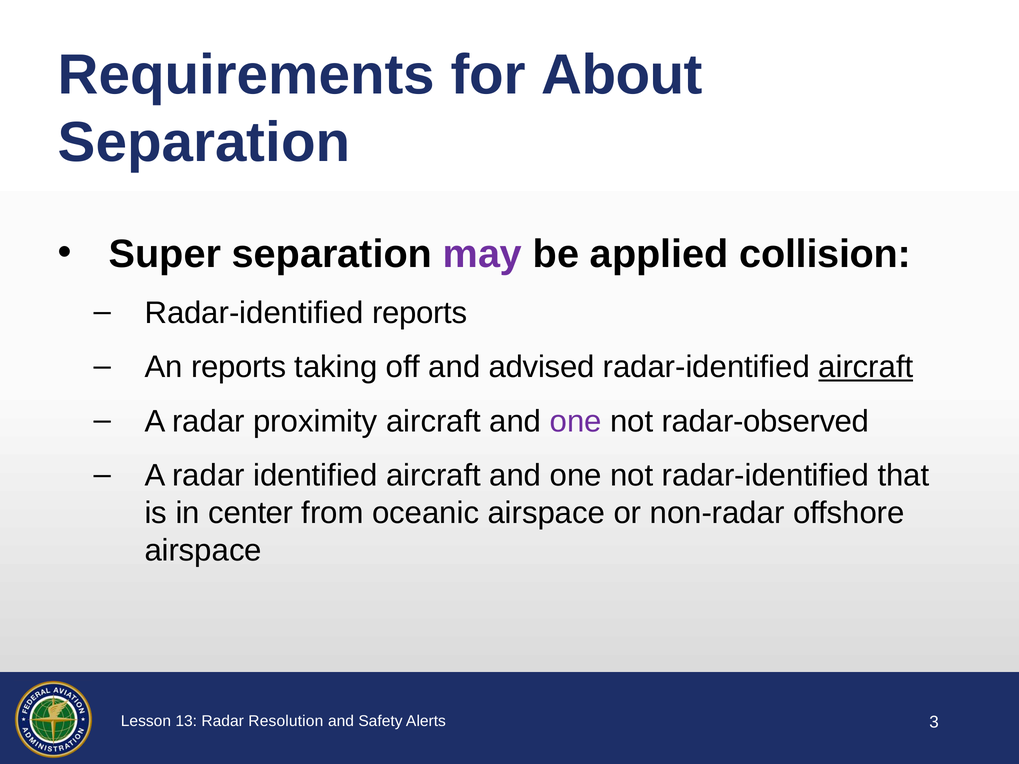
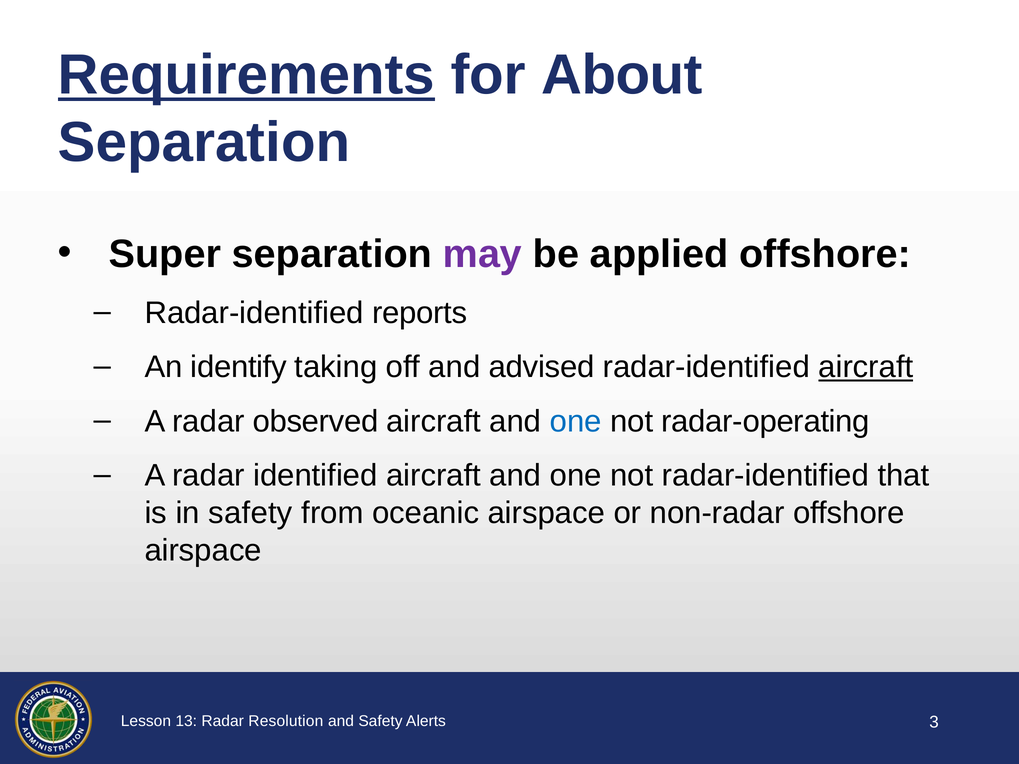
Requirements underline: none -> present
applied collision: collision -> offshore
An reports: reports -> identify
proximity: proximity -> observed
one at (576, 422) colour: purple -> blue
radar-observed: radar-observed -> radar-operating
in center: center -> safety
